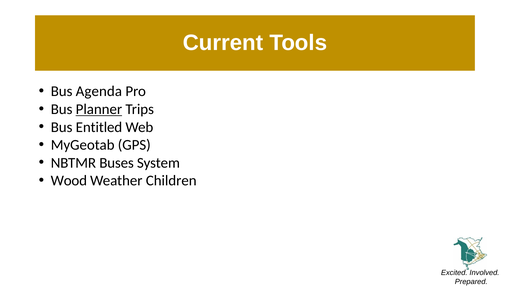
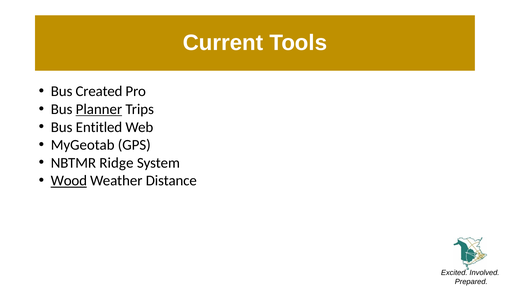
Agenda: Agenda -> Created
Buses: Buses -> Ridge
Wood underline: none -> present
Children: Children -> Distance
